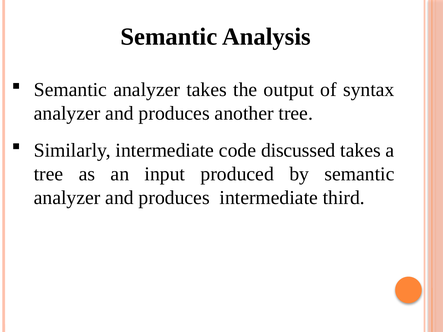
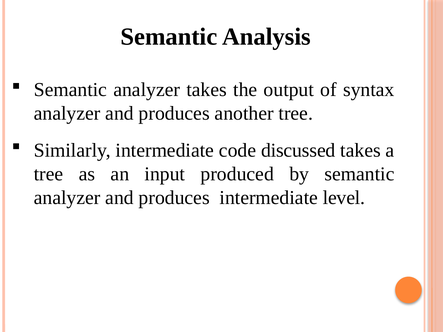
third: third -> level
